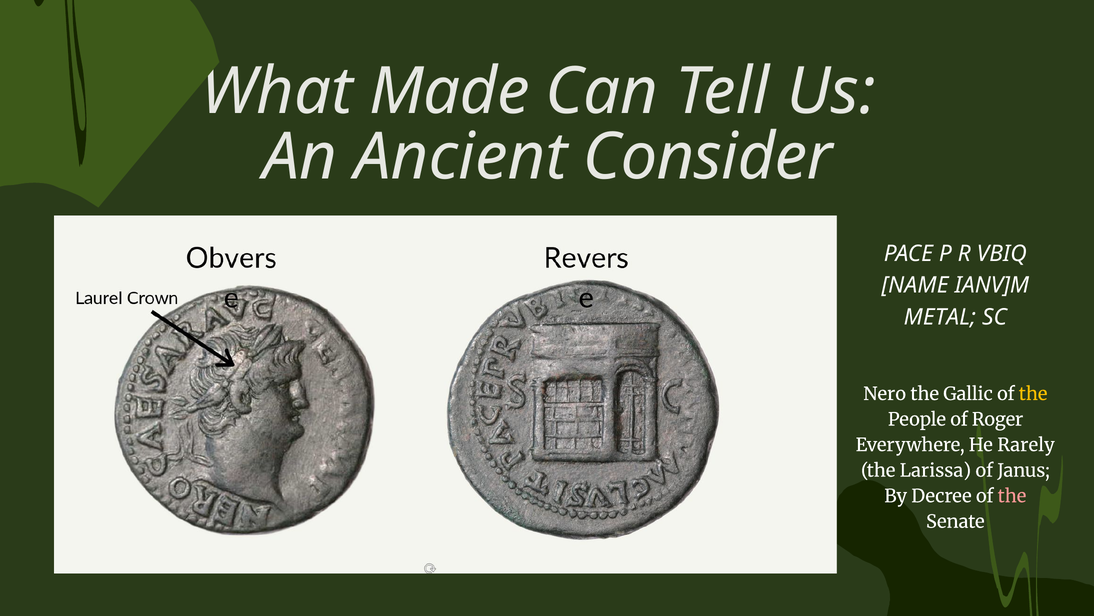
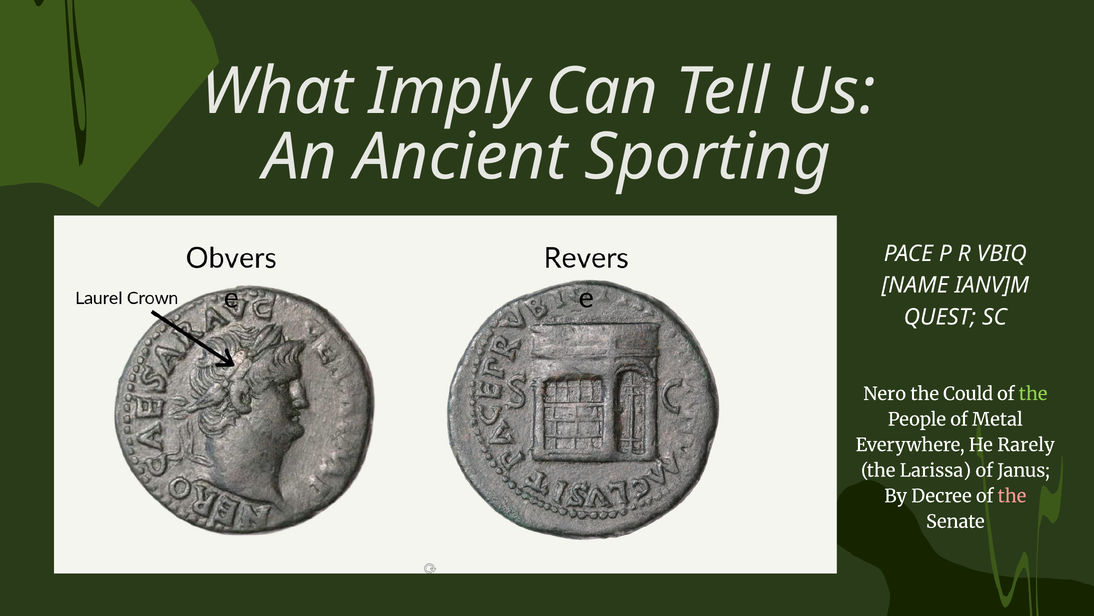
Made: Made -> Imply
Consider: Consider -> Sporting
METAL: METAL -> QUEST
Gallic: Gallic -> Could
the at (1033, 394) colour: yellow -> light green
Roger: Roger -> Metal
